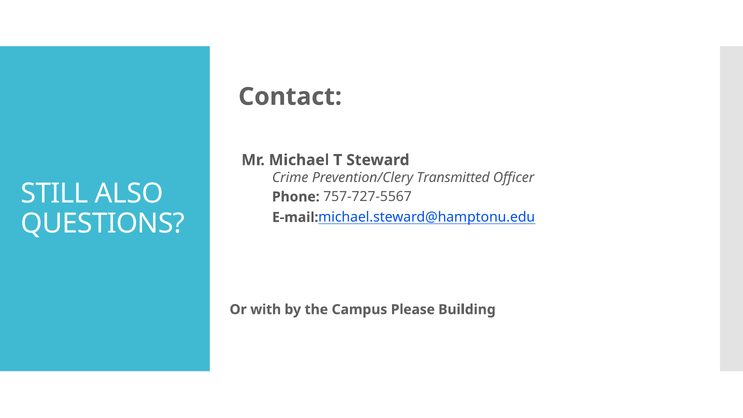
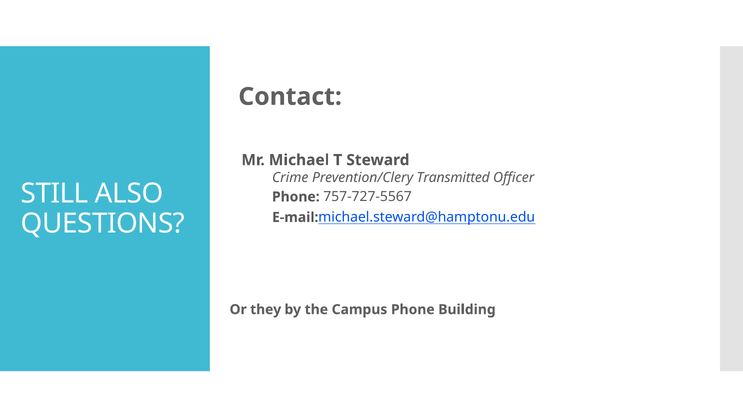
with: with -> they
Campus Please: Please -> Phone
